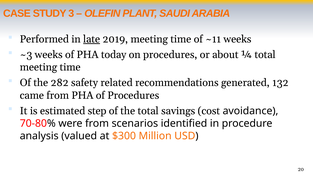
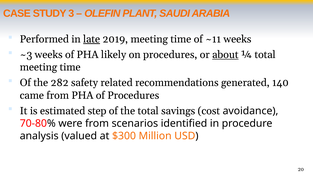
today: today -> likely
about underline: none -> present
132: 132 -> 140
